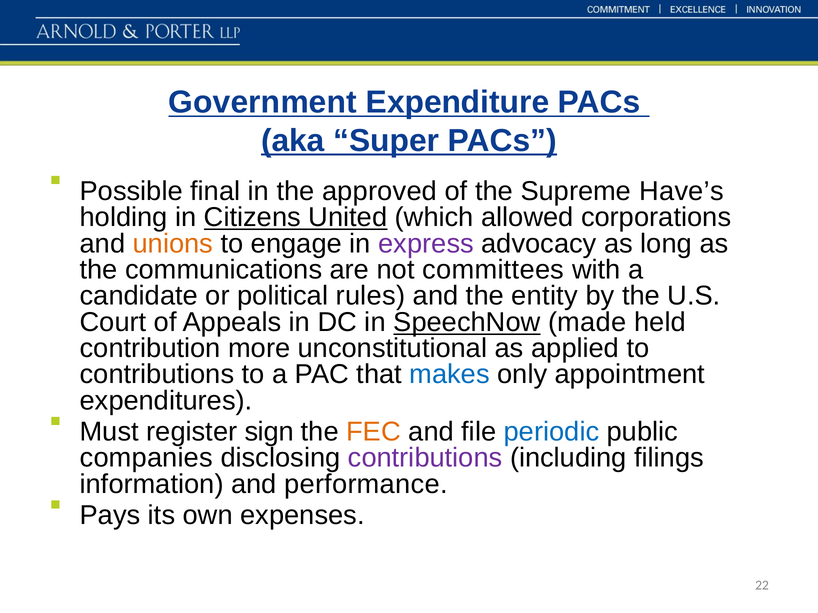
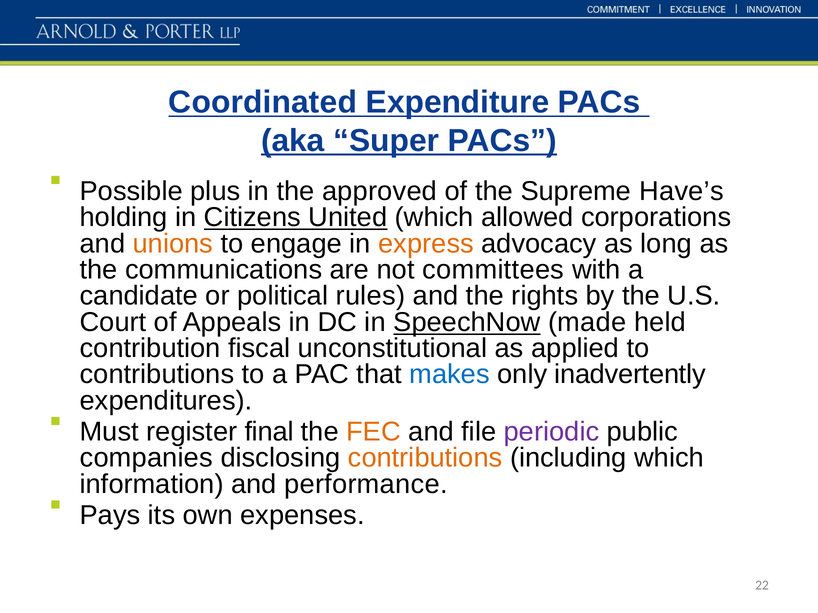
Government: Government -> Coordinated
final: final -> plus
express colour: purple -> orange
entity: entity -> rights
more: more -> fiscal
appointment: appointment -> inadvertently
sign: sign -> final
periodic colour: blue -> purple
contributions at (425, 458) colour: purple -> orange
including filings: filings -> which
